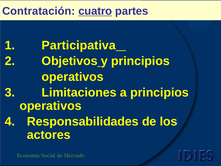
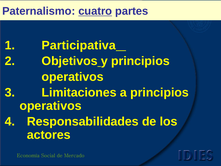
Contratación: Contratación -> Paternalismo
